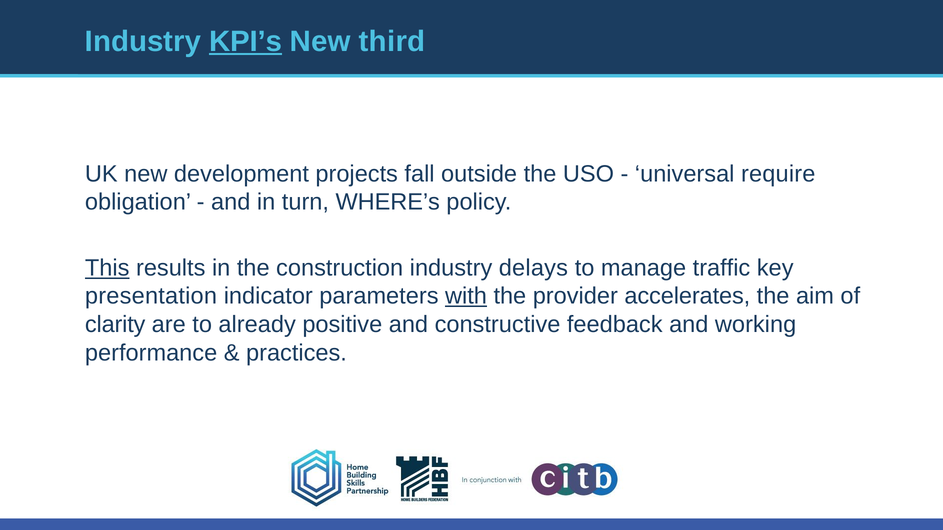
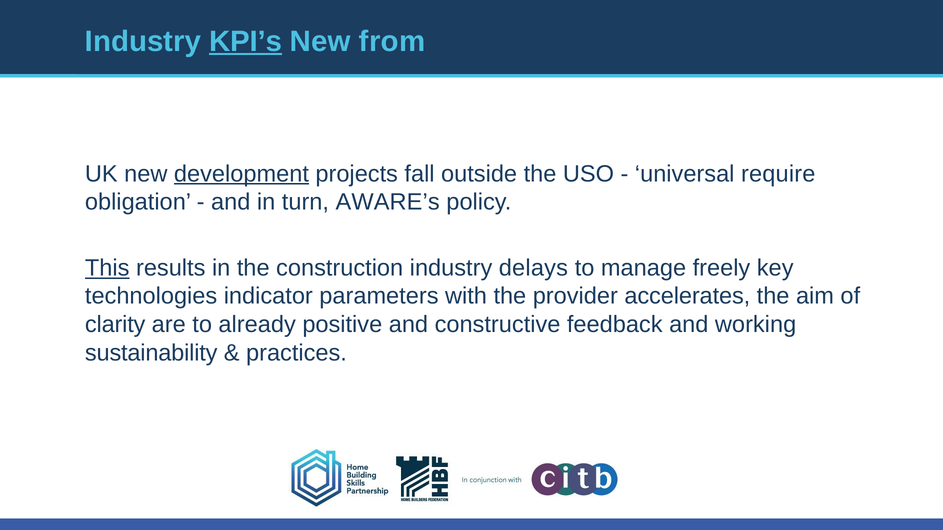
third: third -> from
development underline: none -> present
WHERE’s: WHERE’s -> AWARE’s
traffic: traffic -> freely
presentation: presentation -> technologies
with underline: present -> none
performance: performance -> sustainability
